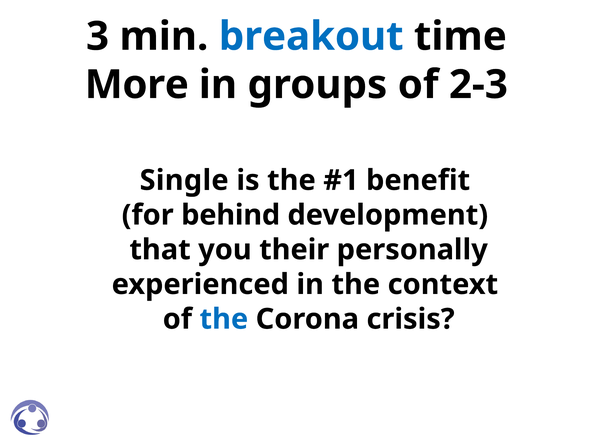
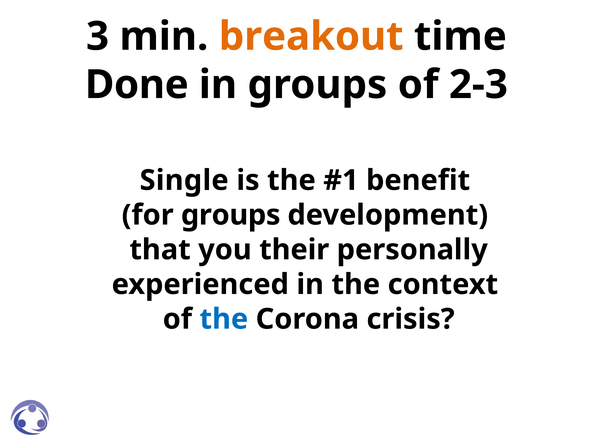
breakout colour: blue -> orange
More: More -> Done
for behind: behind -> groups
